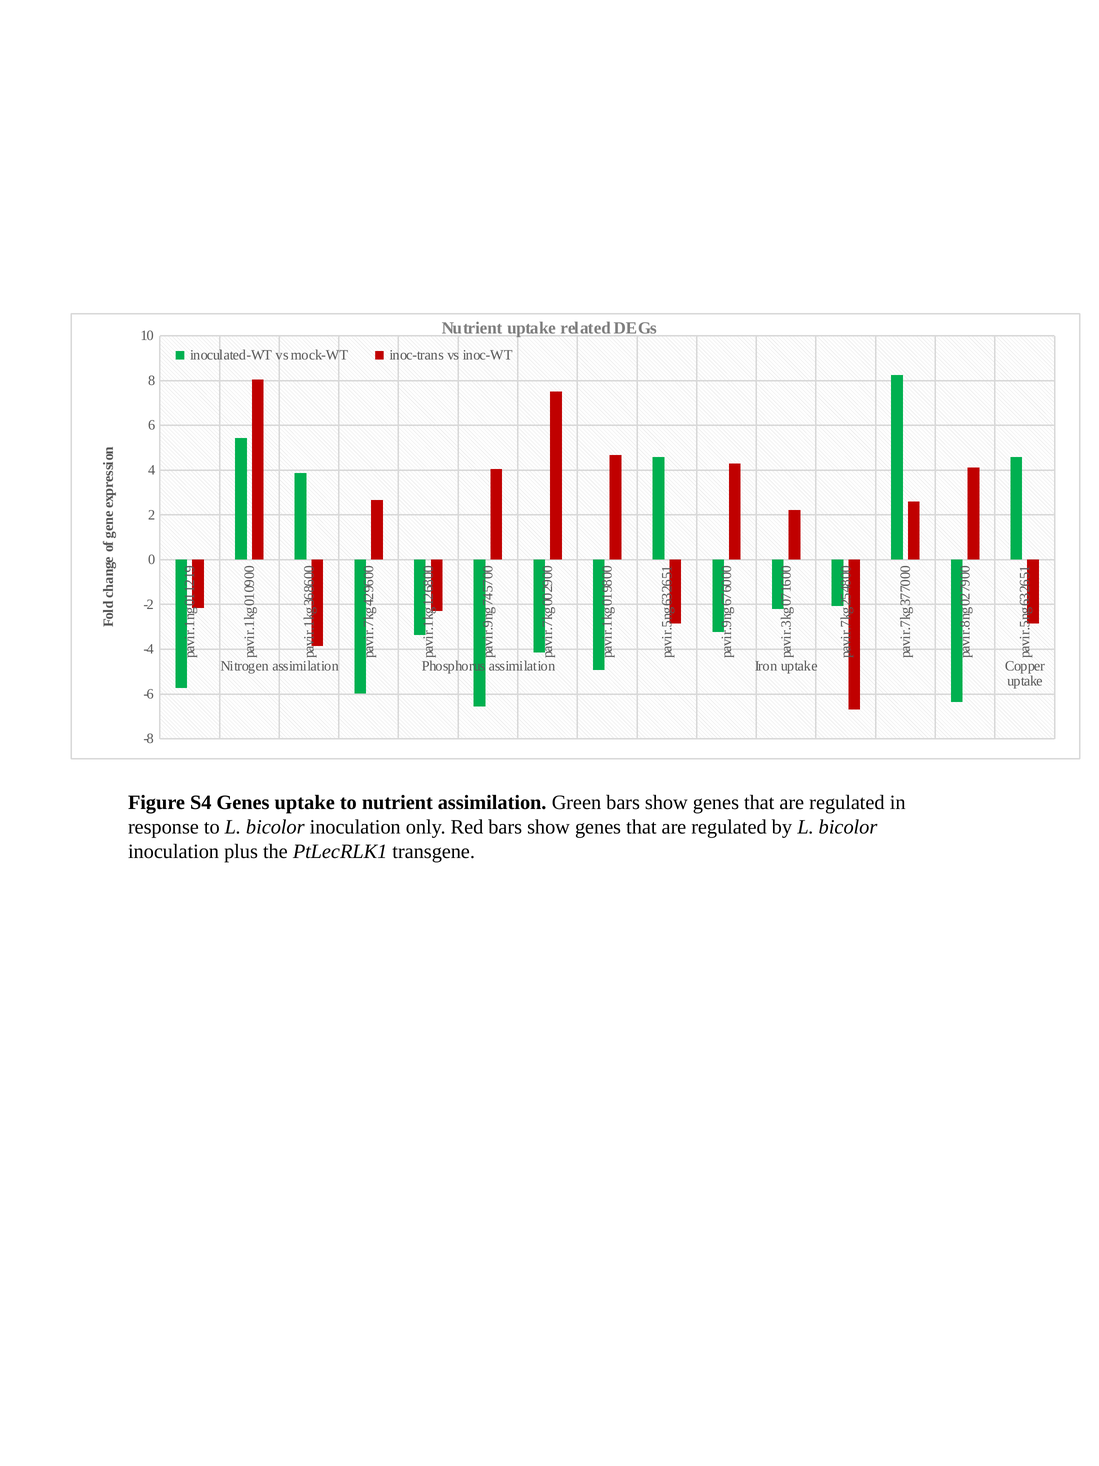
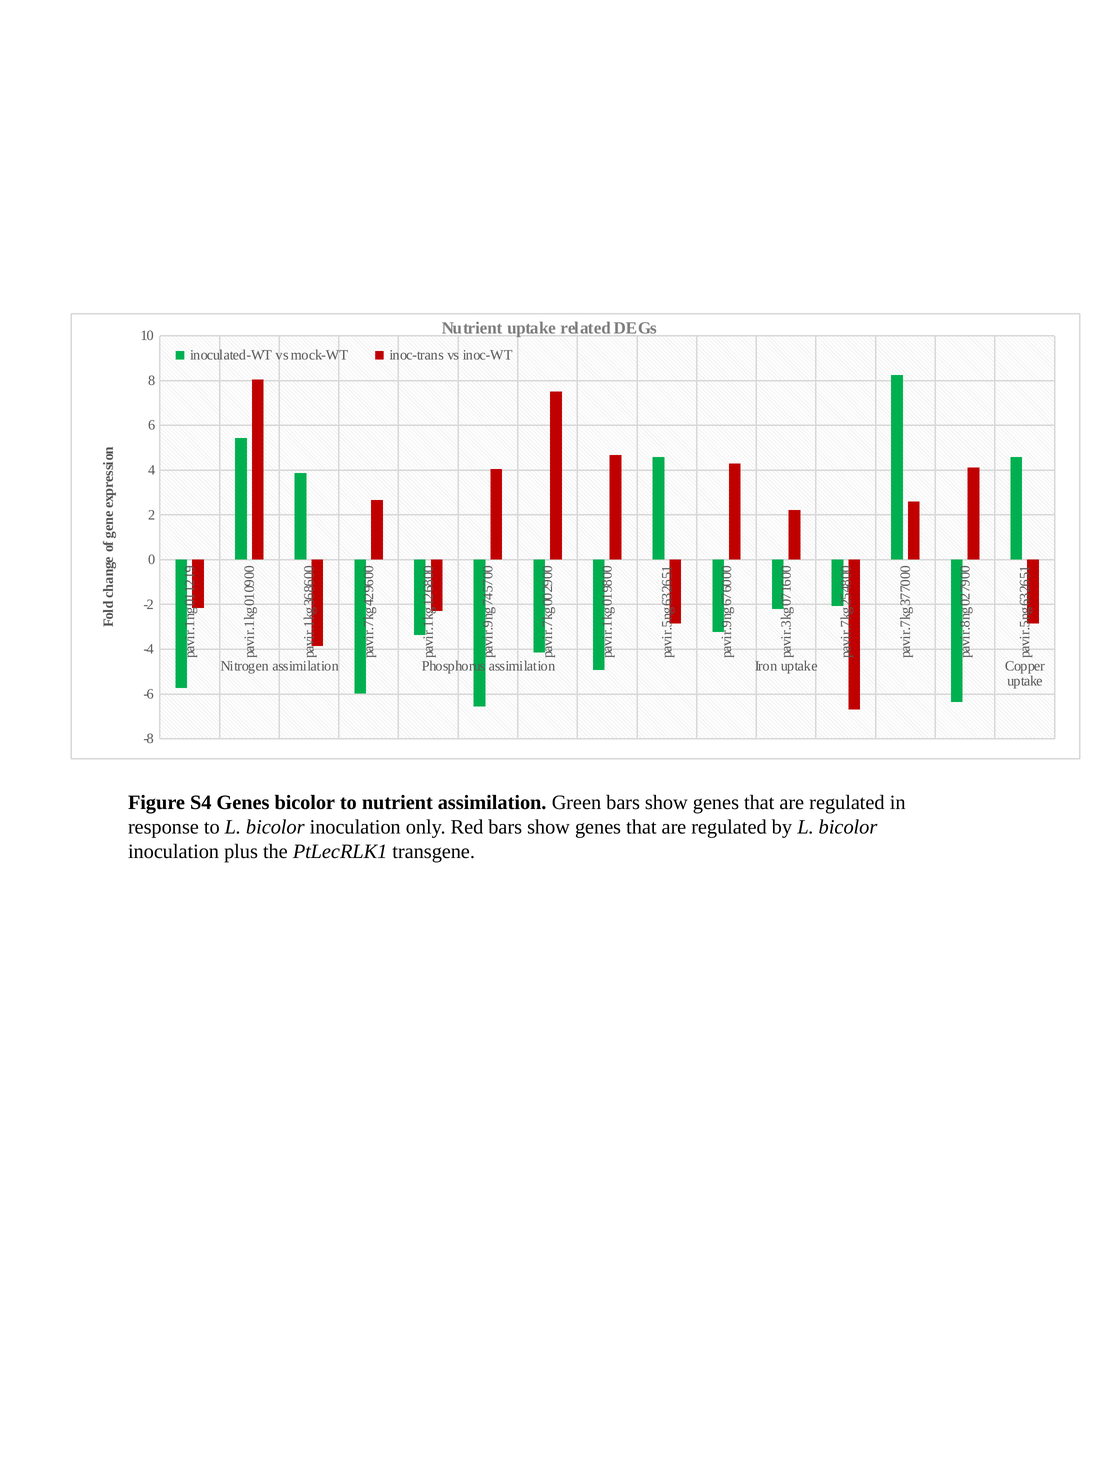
Genes uptake: uptake -> bicolor
